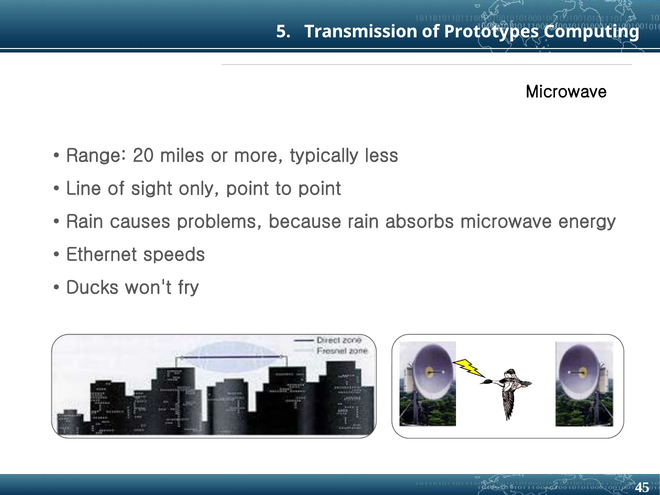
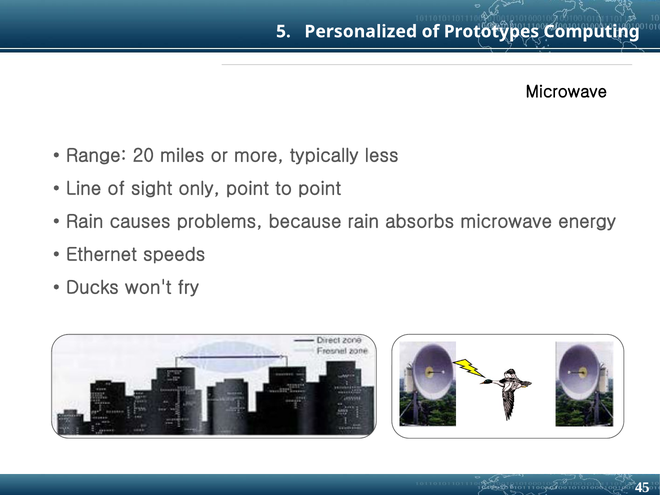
Transmission: Transmission -> Personalized
